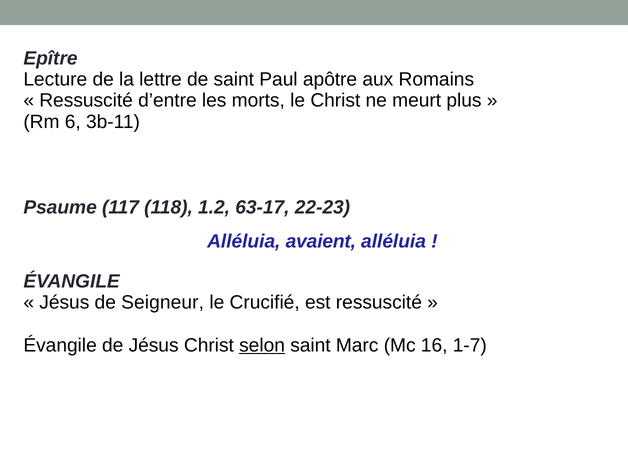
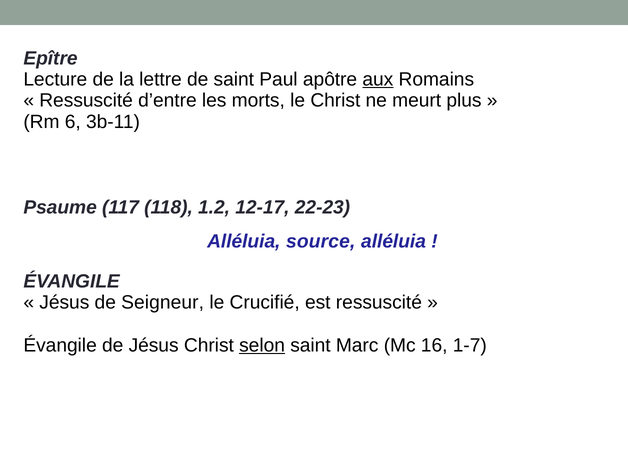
aux underline: none -> present
63-17: 63-17 -> 12-17
avaient: avaient -> source
